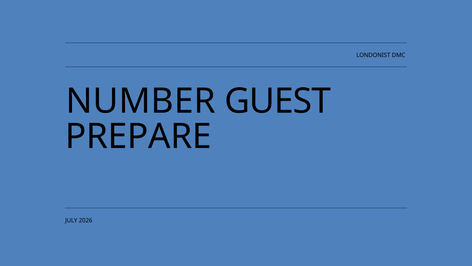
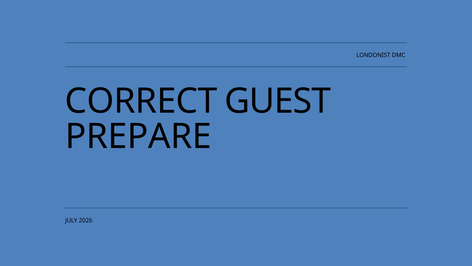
NUMBER: NUMBER -> CORRECT
